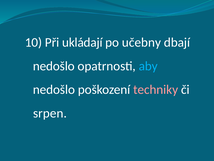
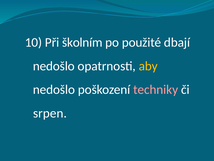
ukládají: ukládají -> školním
učebny: učebny -> použité
aby colour: light blue -> yellow
